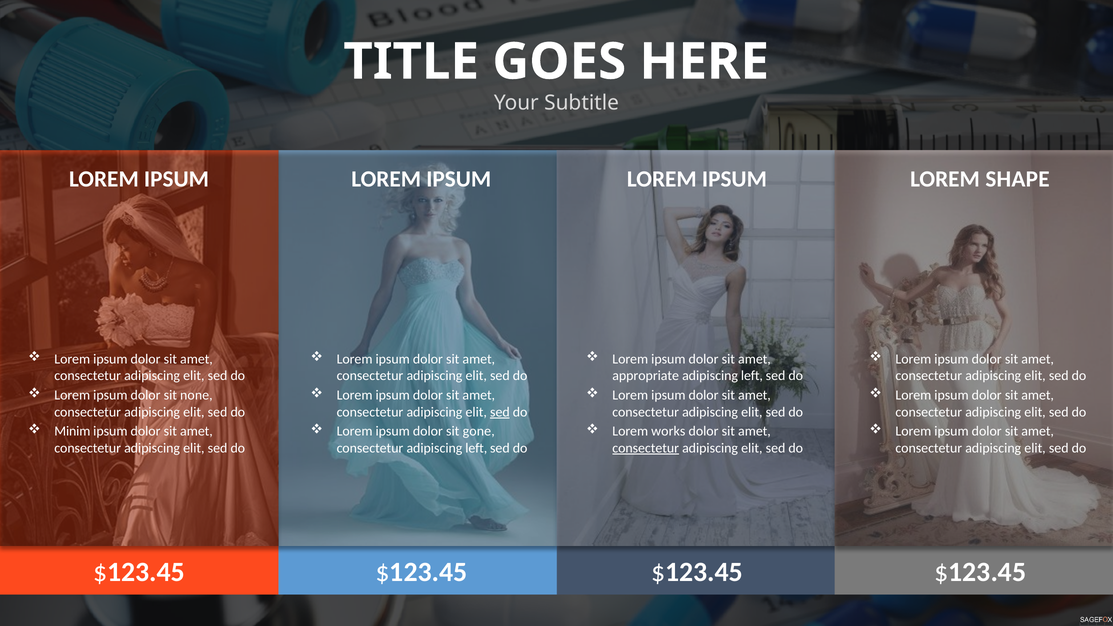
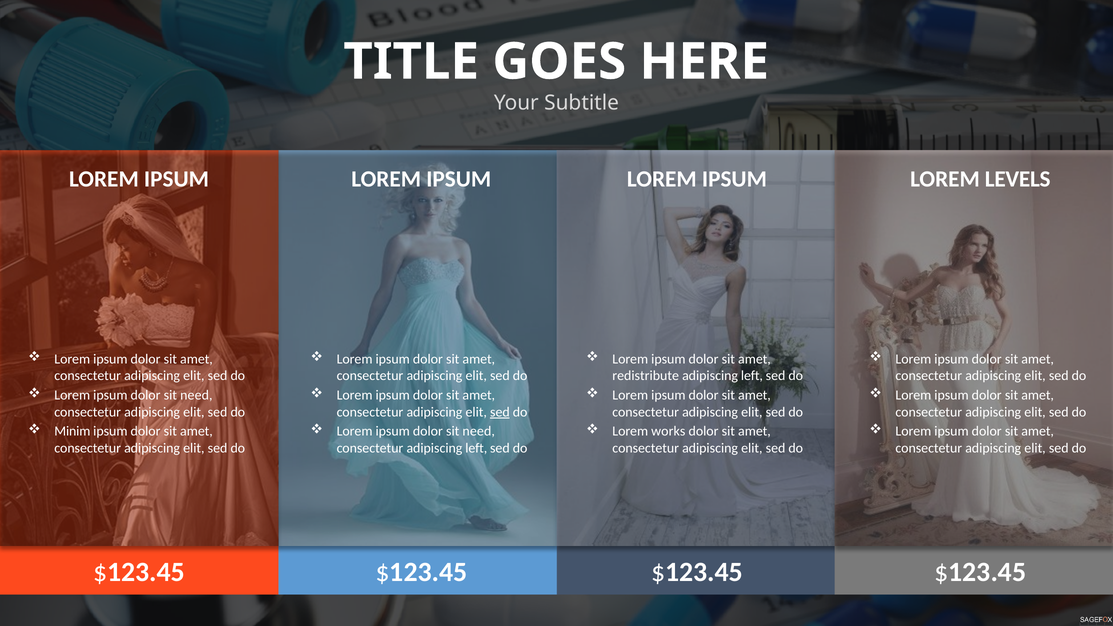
SHAPE: SHAPE -> LEVELS
appropriate: appropriate -> redistribute
none at (196, 395): none -> need
gone at (479, 431): gone -> need
consectetur at (646, 448) underline: present -> none
